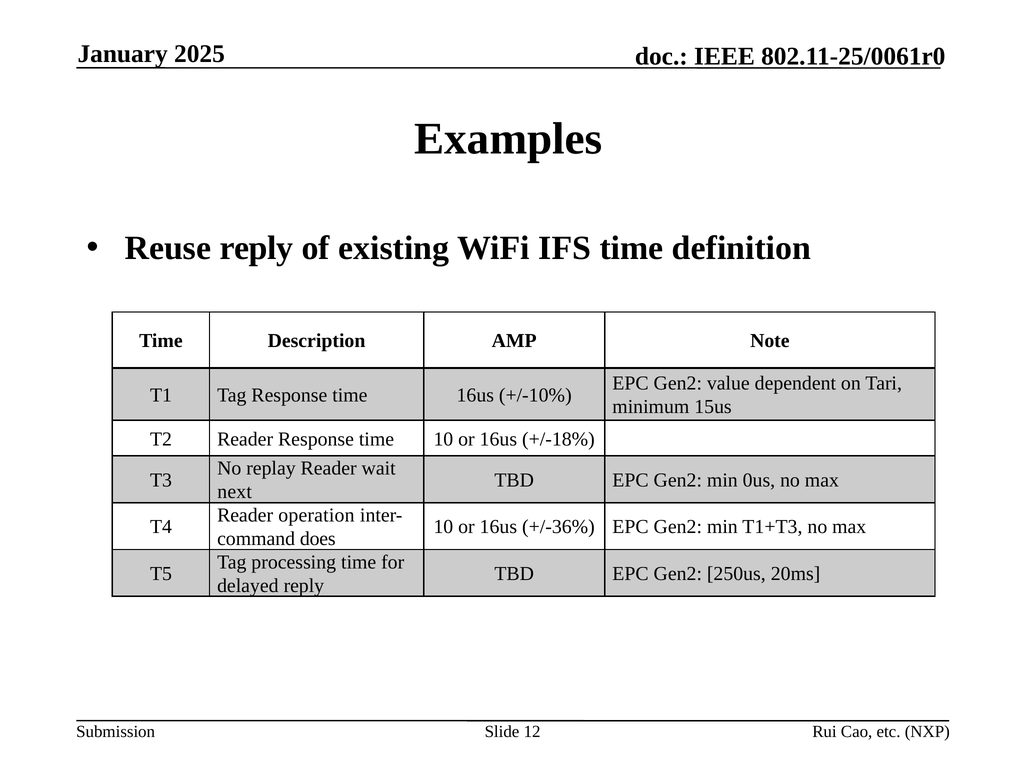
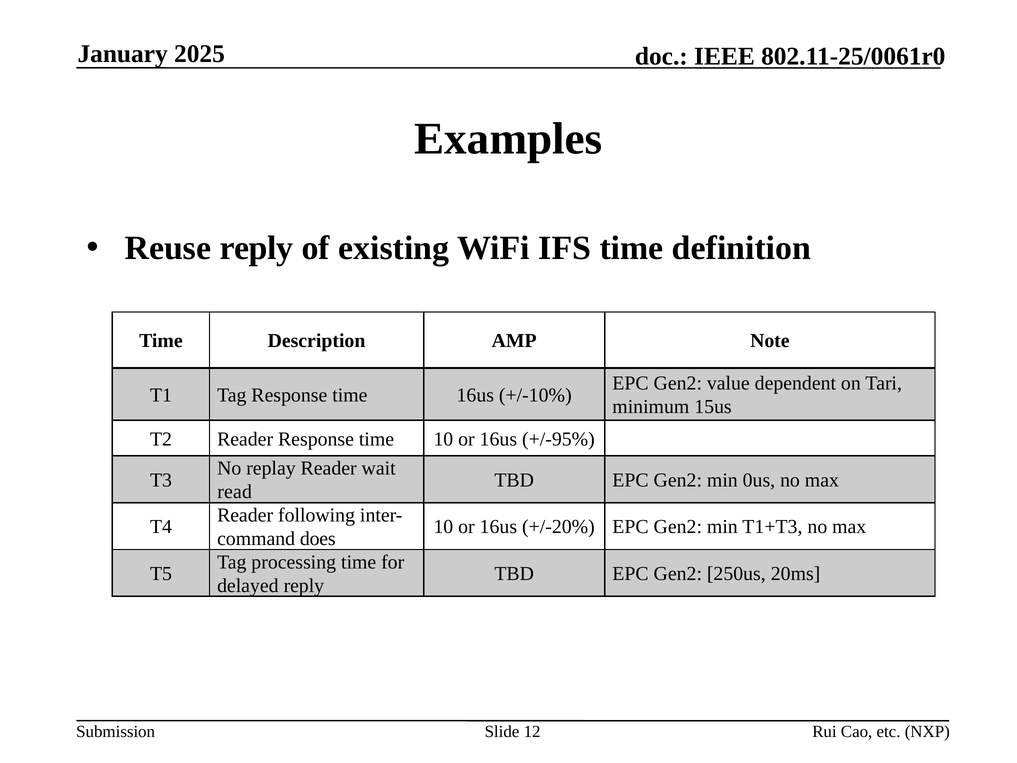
+/-18%: +/-18% -> +/-95%
next: next -> read
operation: operation -> following
+/-36%: +/-36% -> +/-20%
